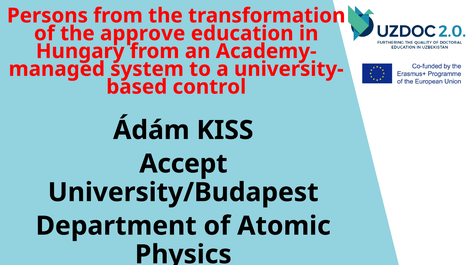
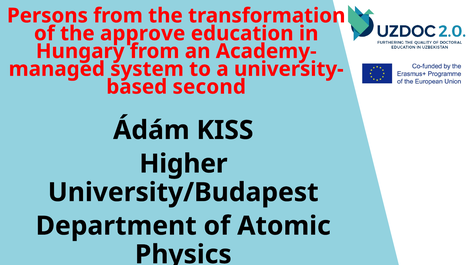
control: control -> second
Accept: Accept -> Higher
